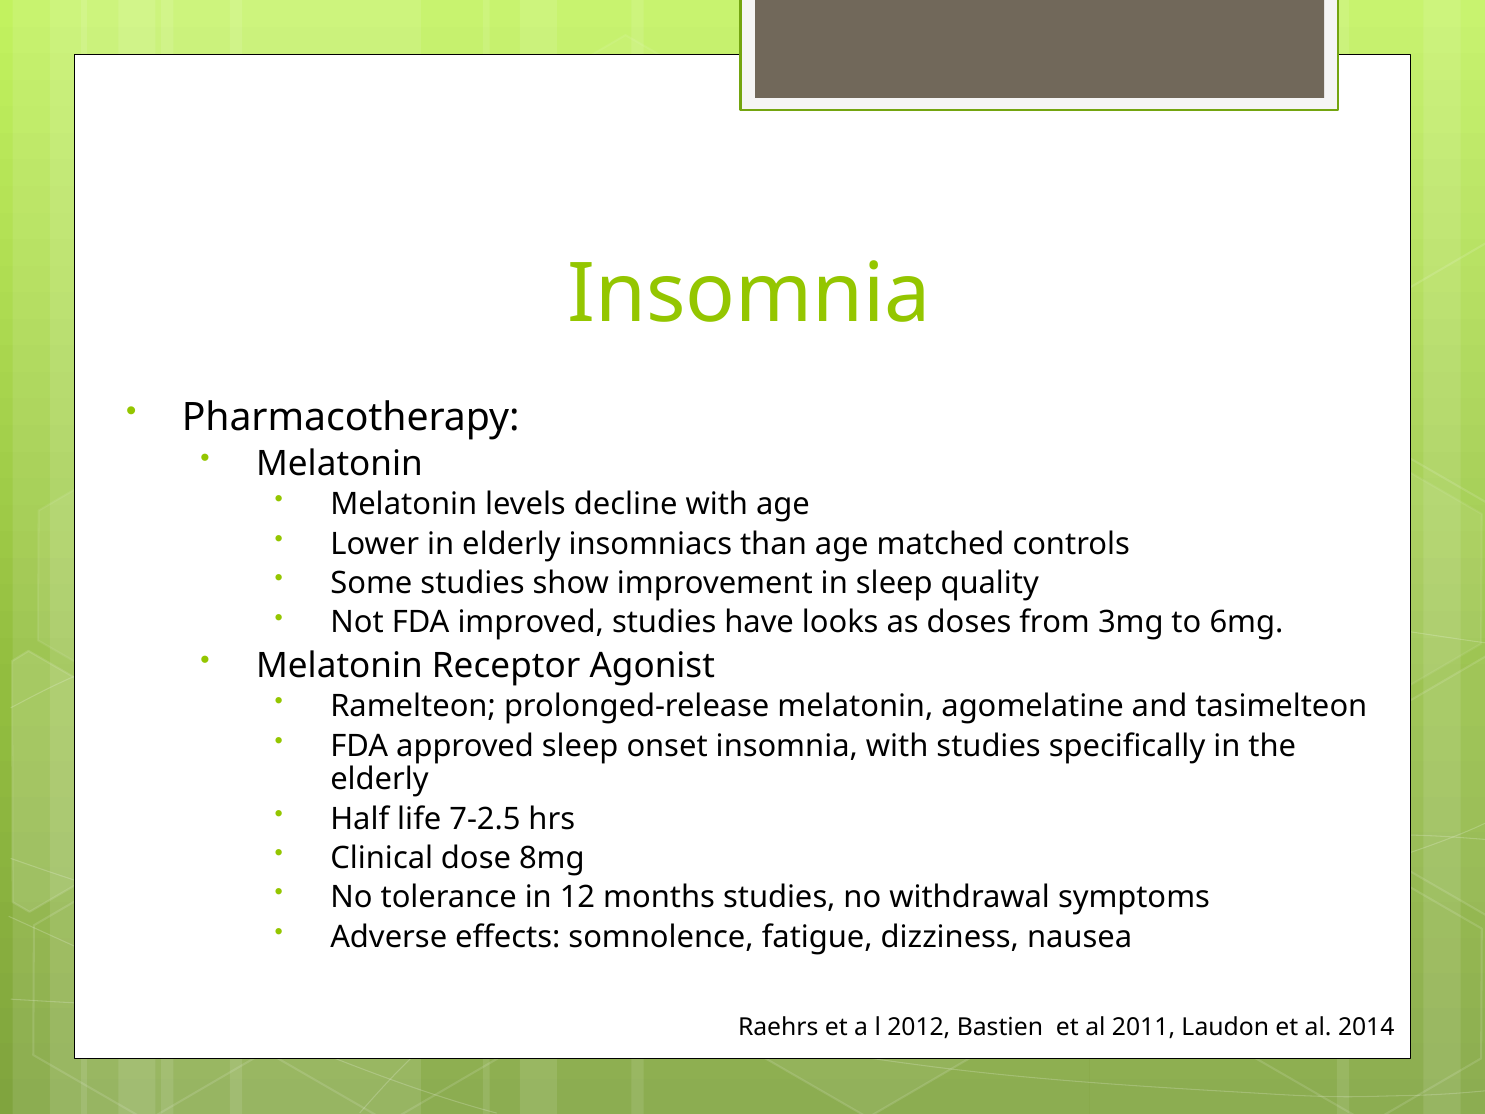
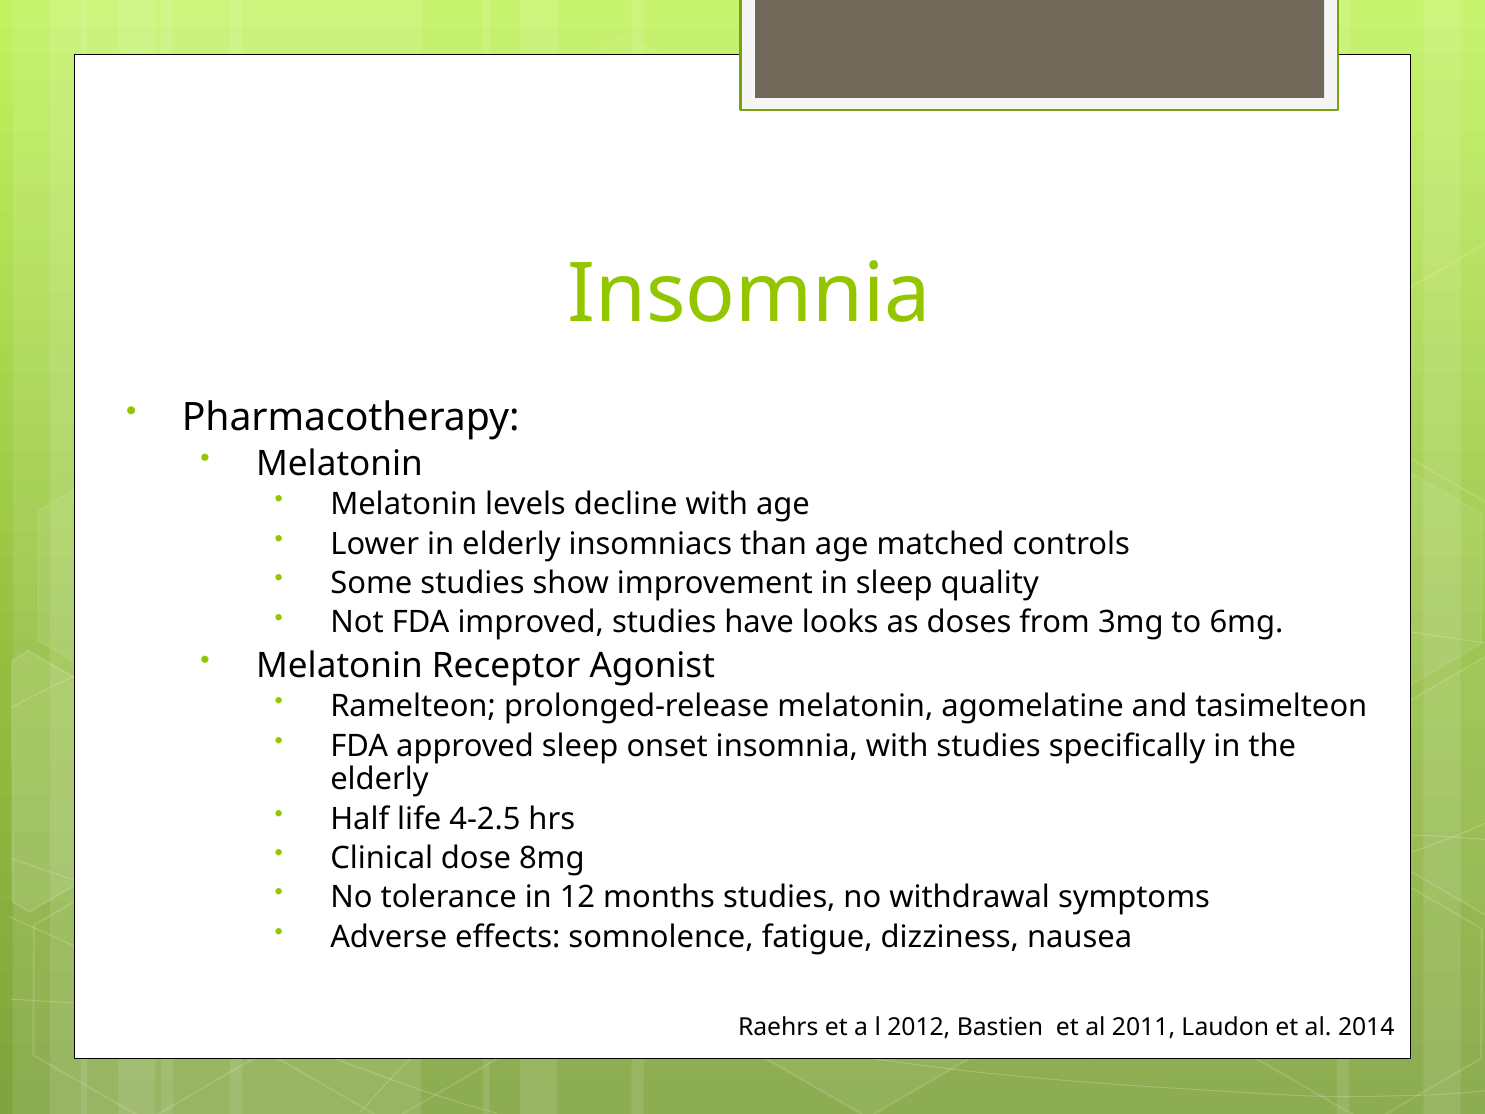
7-2.5: 7-2.5 -> 4-2.5
